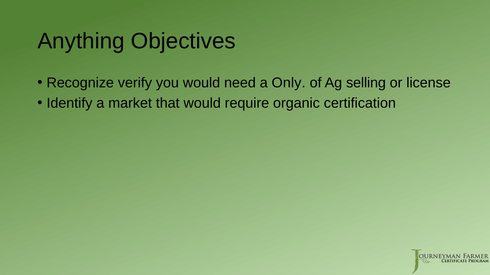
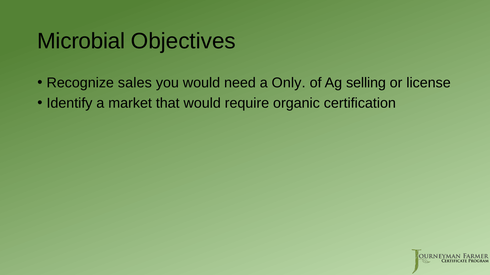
Anything: Anything -> Microbial
verify: verify -> sales
